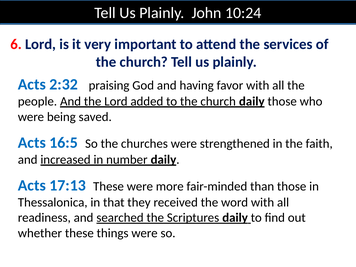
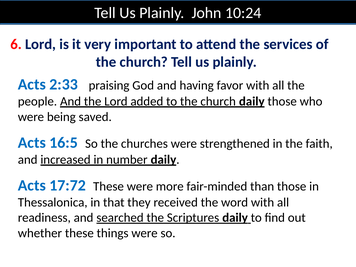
2:32: 2:32 -> 2:33
17:13: 17:13 -> 17:72
